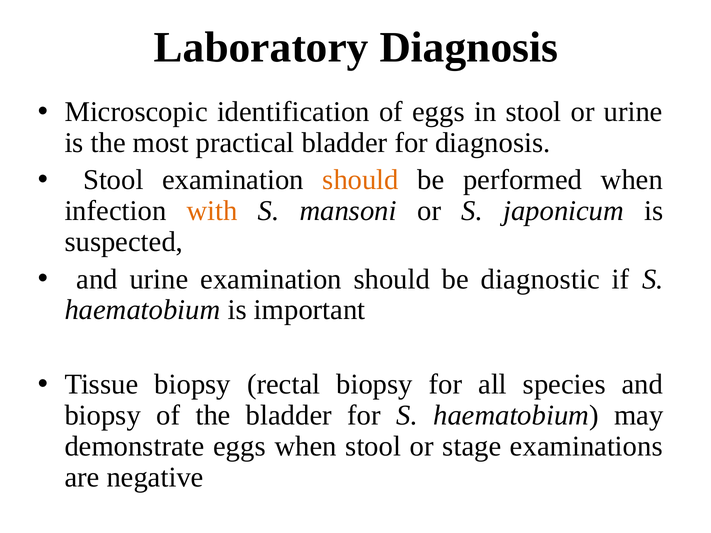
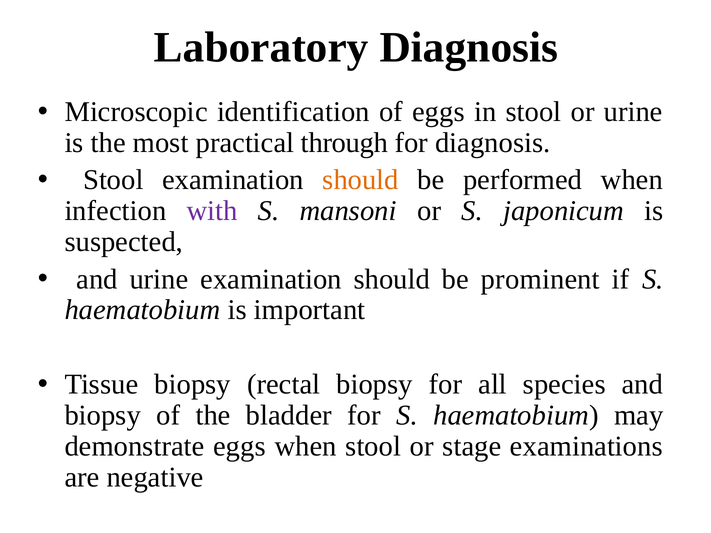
practical bladder: bladder -> through
with colour: orange -> purple
diagnostic: diagnostic -> prominent
